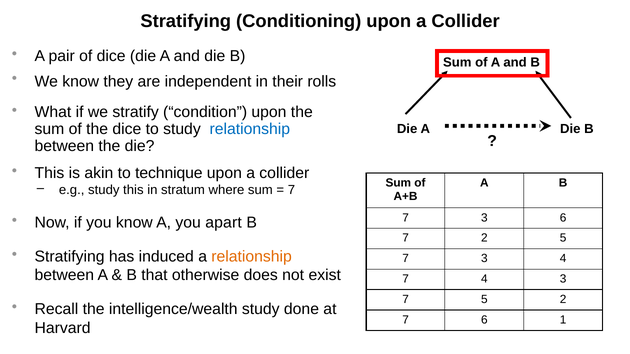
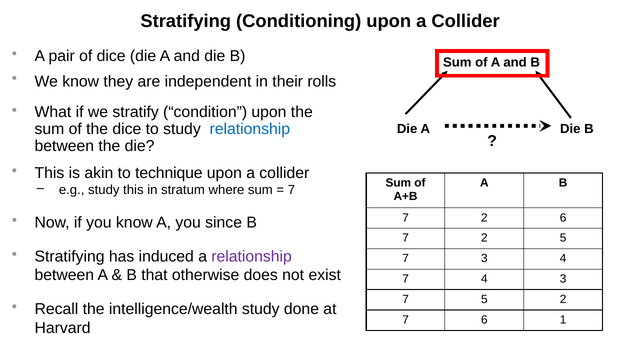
3 at (484, 218): 3 -> 2
apart: apart -> since
relationship at (252, 257) colour: orange -> purple
